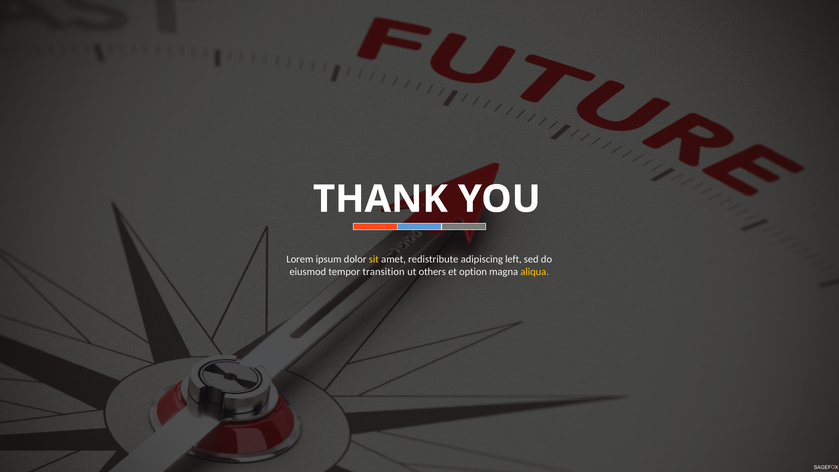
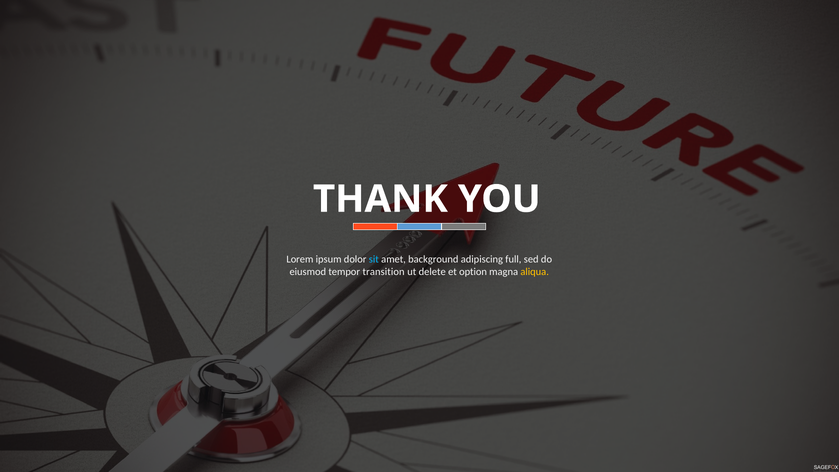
sit colour: yellow -> light blue
redistribute: redistribute -> background
left: left -> full
others: others -> delete
